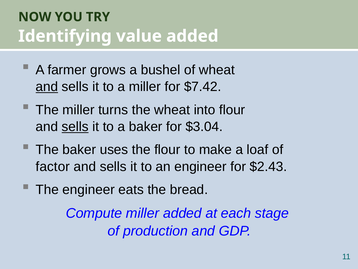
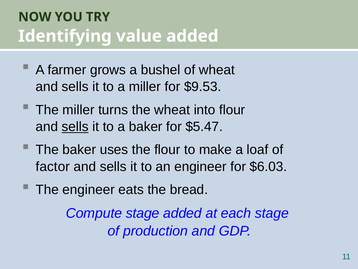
and at (47, 87) underline: present -> none
$7.42: $7.42 -> $9.53
$3.04: $3.04 -> $5.47
$2.43: $2.43 -> $6.03
Compute miller: miller -> stage
